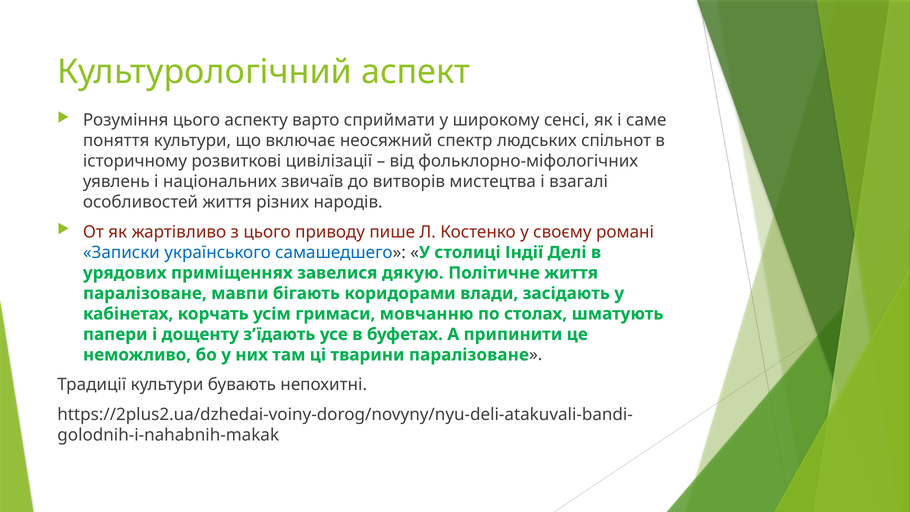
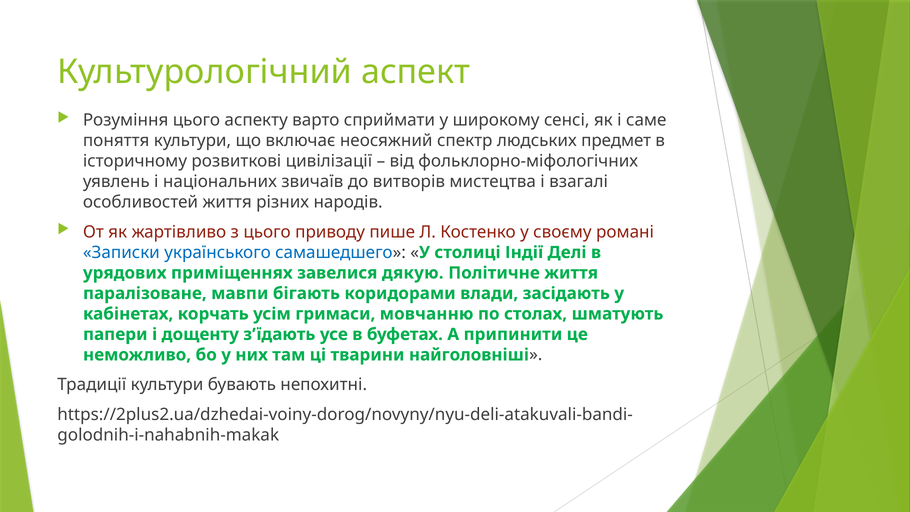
спільнот: спільнот -> предмет
тварини паралізоване: паралізоване -> найголовніші
